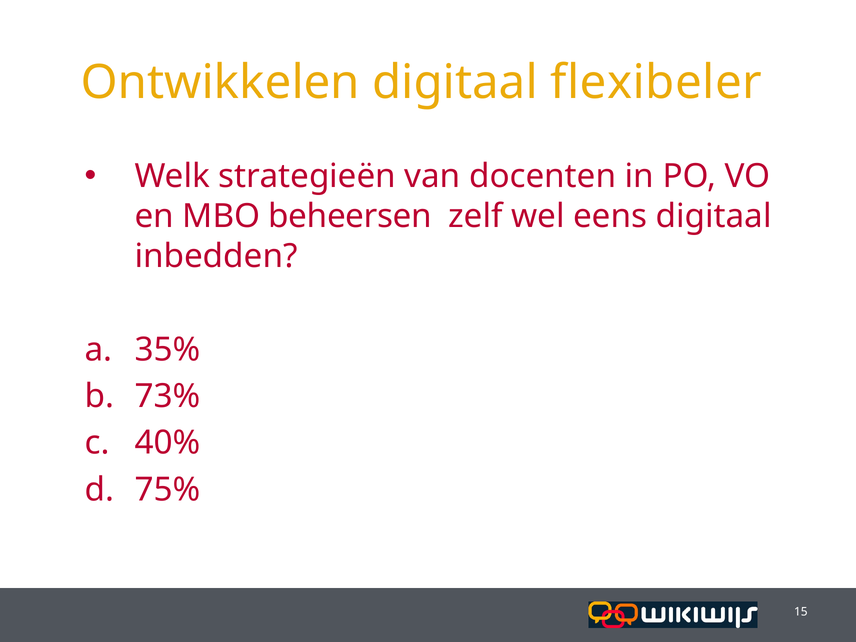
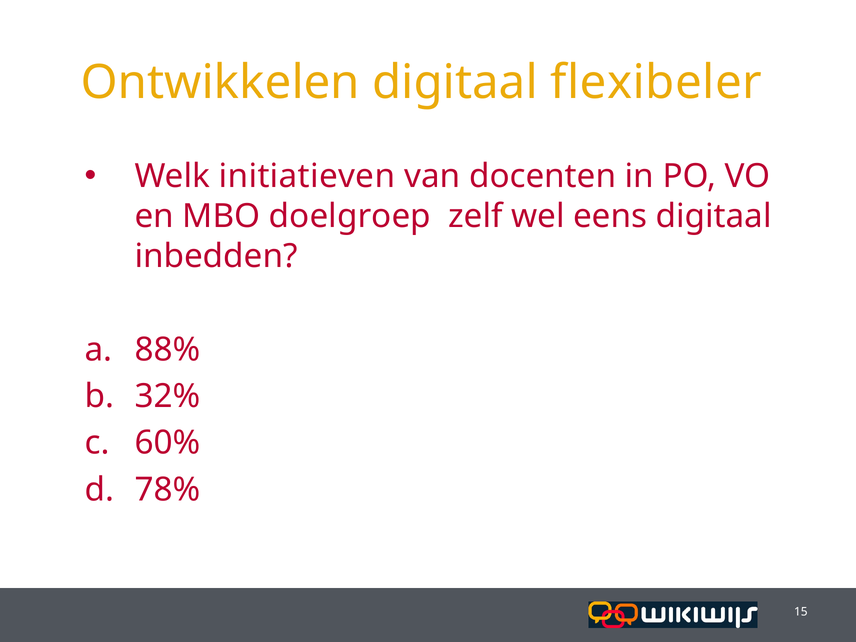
strategieën: strategieën -> initiatieven
beheersen: beheersen -> doelgroep
35%: 35% -> 88%
73%: 73% -> 32%
40%: 40% -> 60%
75%: 75% -> 78%
